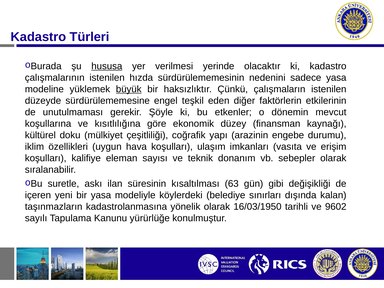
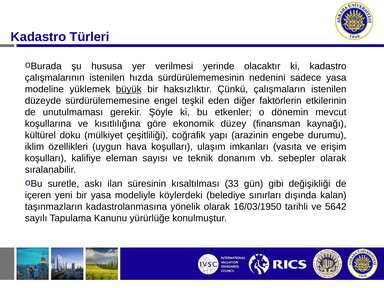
hususa underline: present -> none
63: 63 -> 33
9602: 9602 -> 5642
